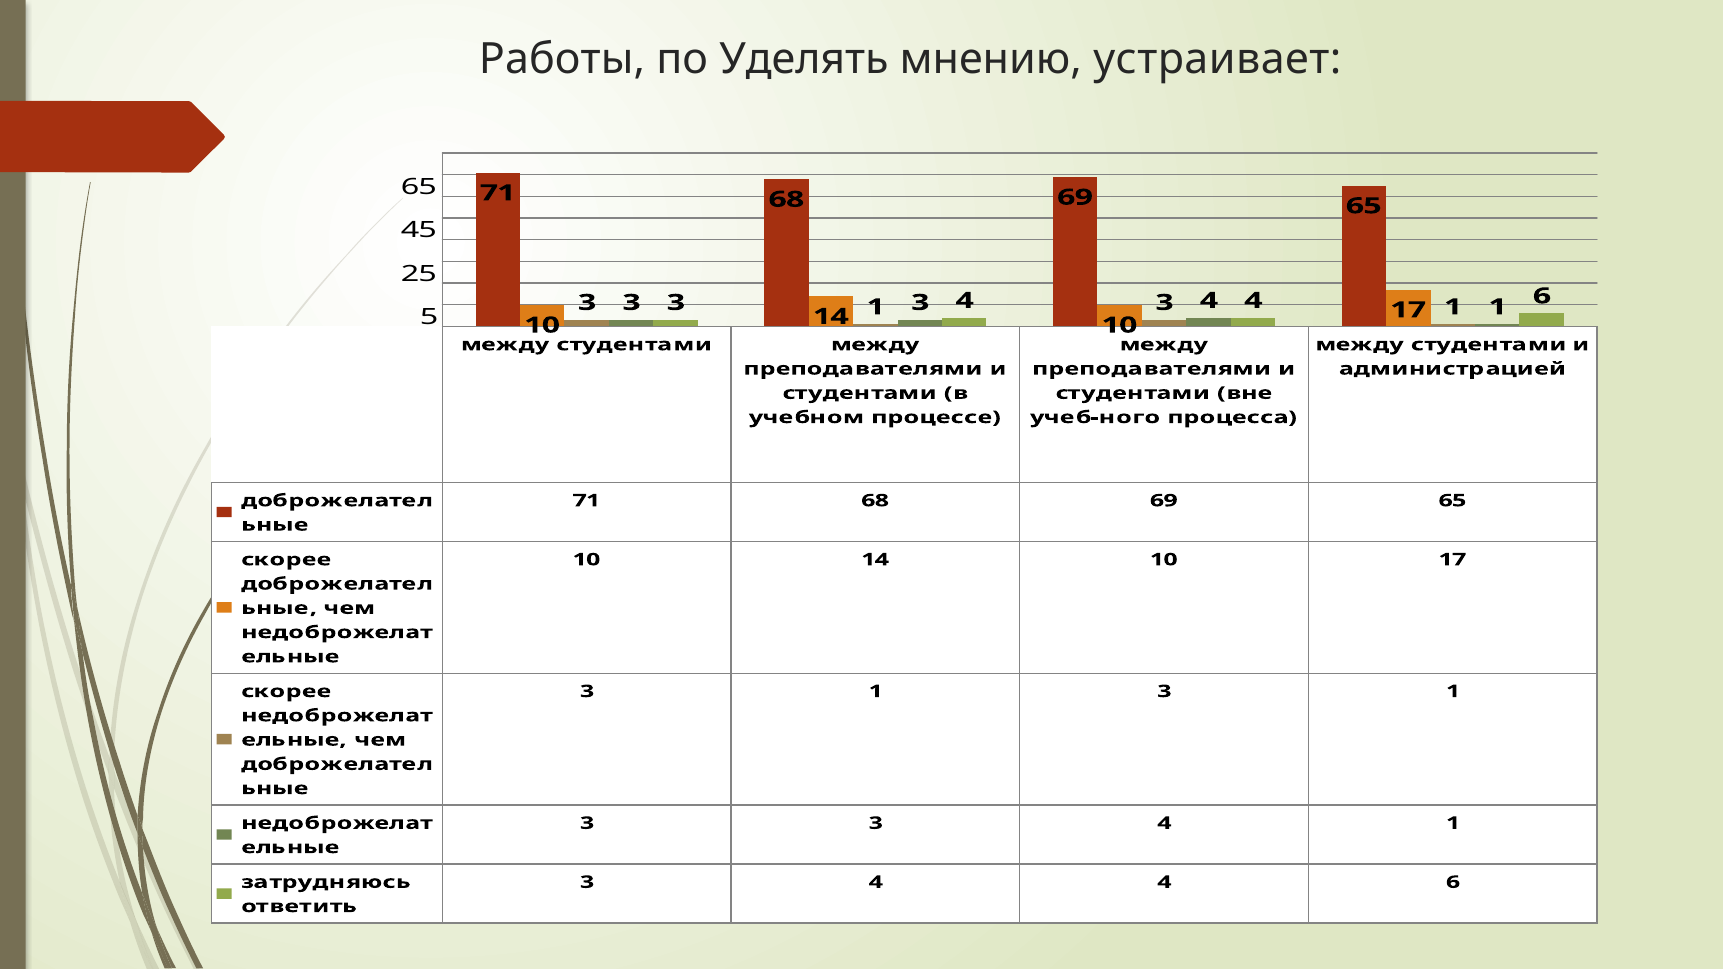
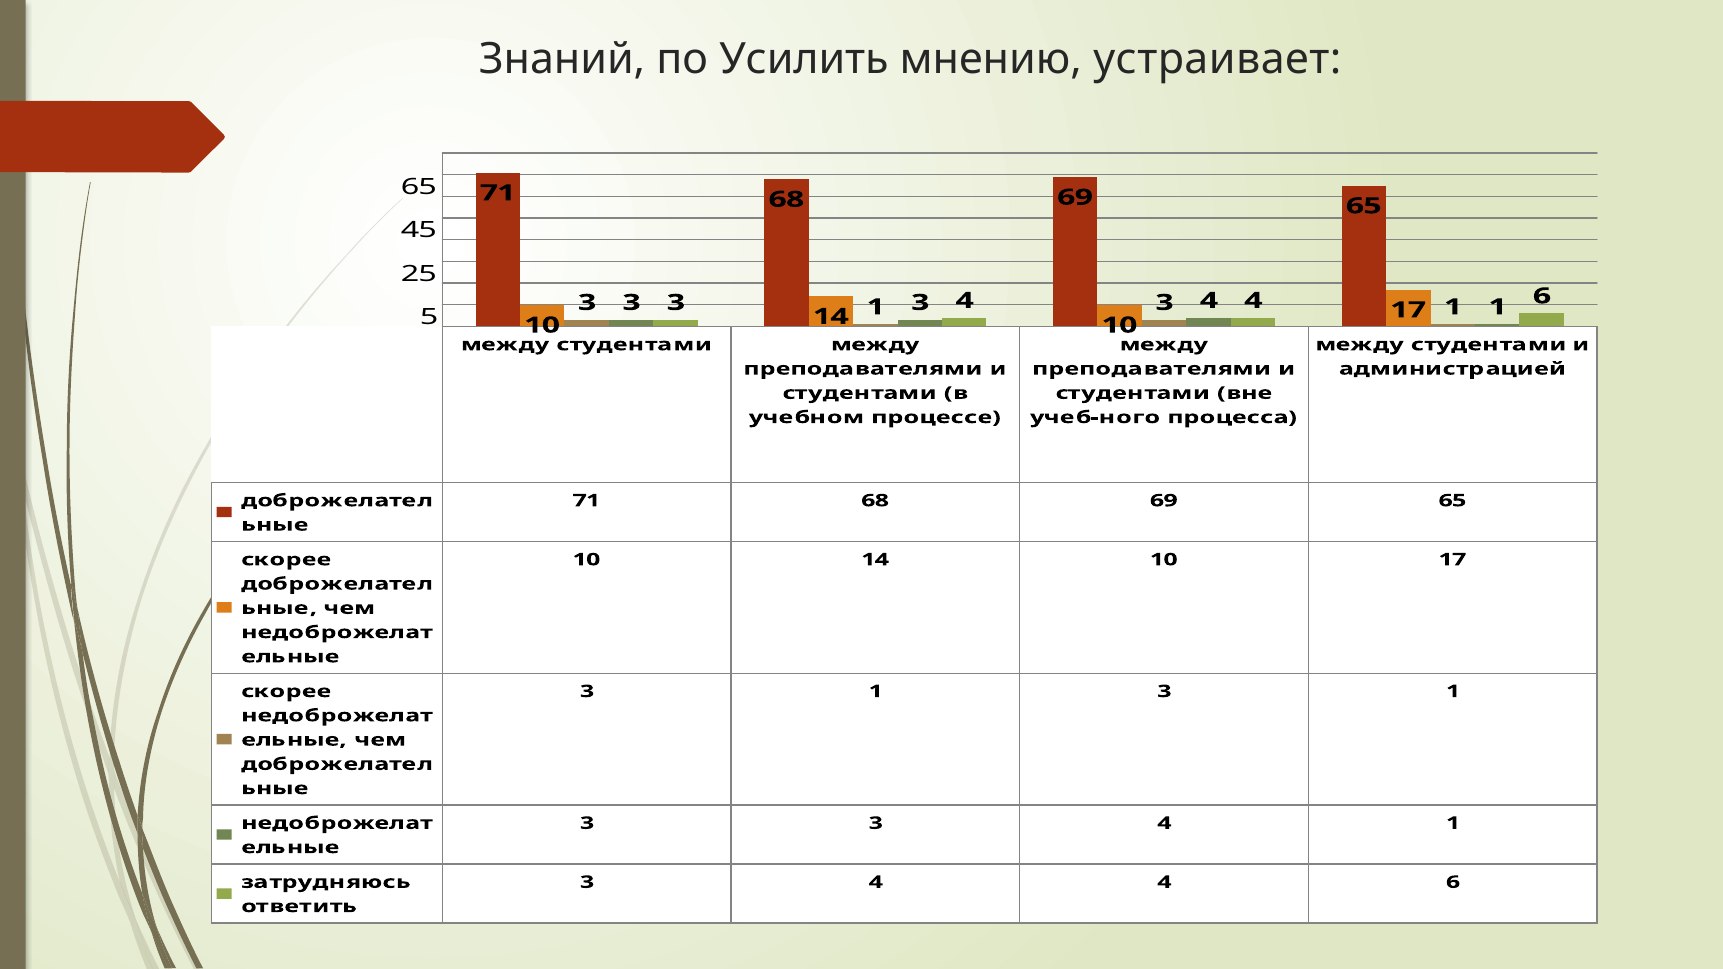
Работы: Работы -> Знаний
Уделять: Уделять -> Усилить
